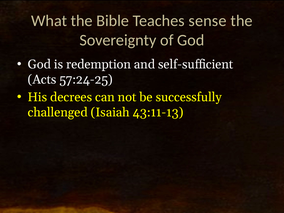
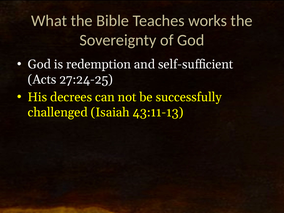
sense: sense -> works
57:24-25: 57:24-25 -> 27:24-25
